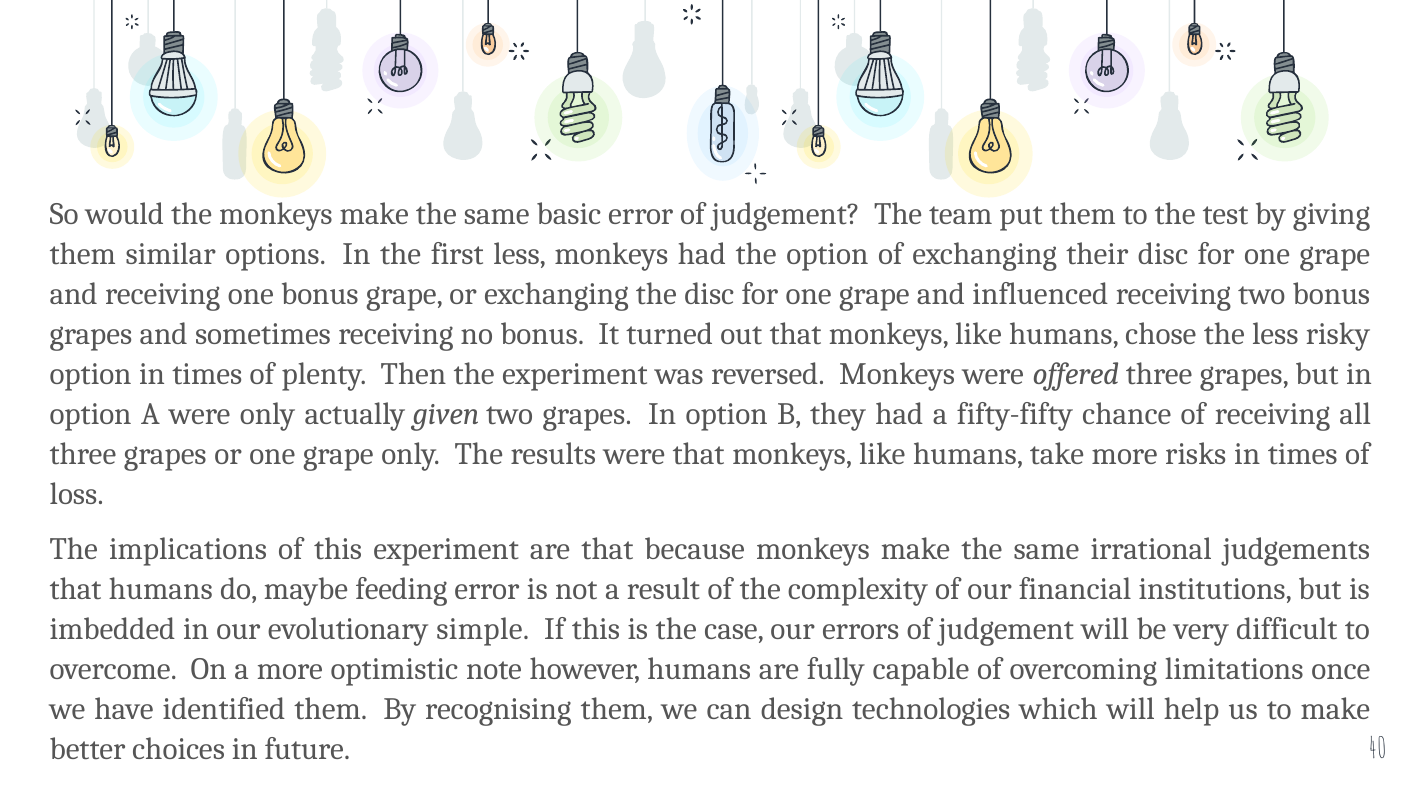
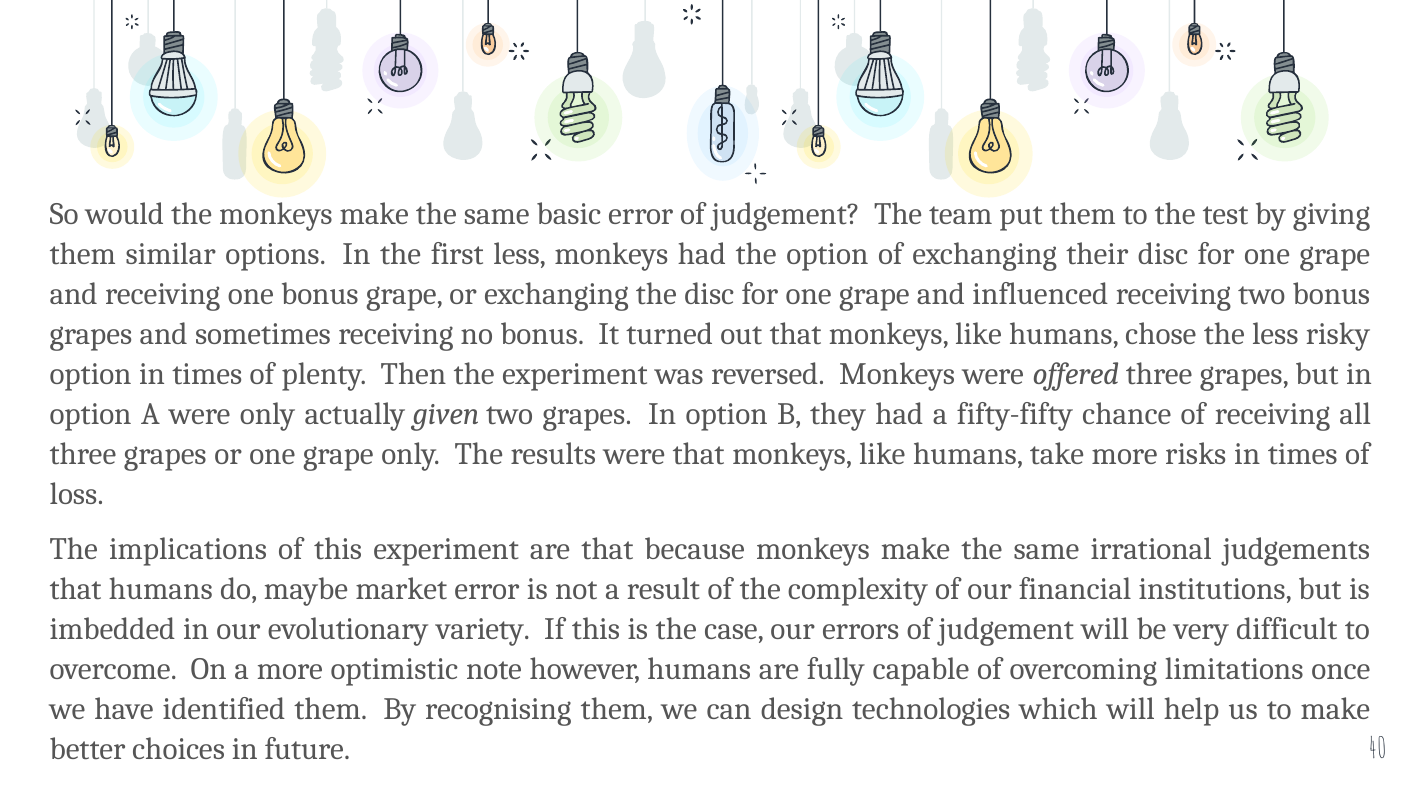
feeding: feeding -> market
simple: simple -> variety
